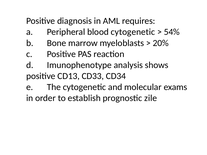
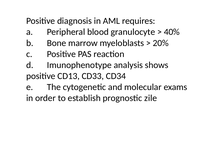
blood cytogenetic: cytogenetic -> granulocyte
54%: 54% -> 40%
